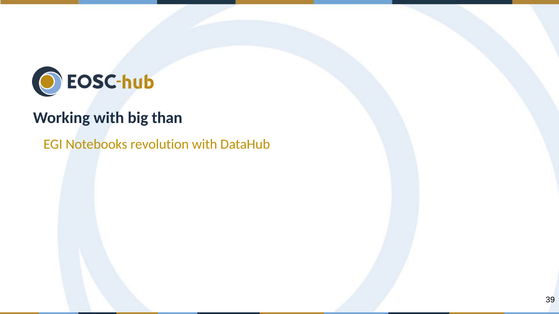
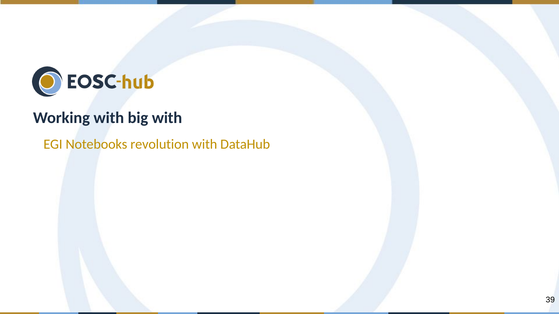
big than: than -> with
